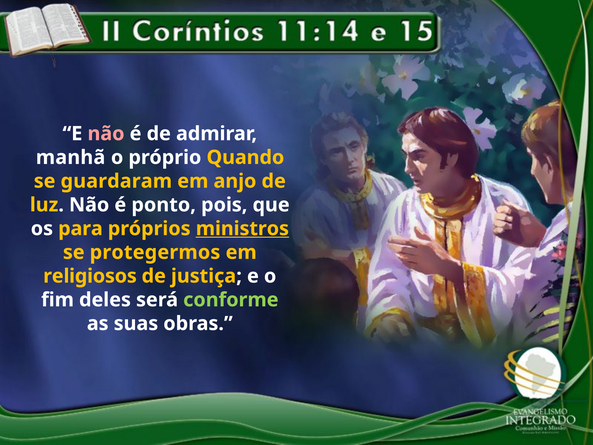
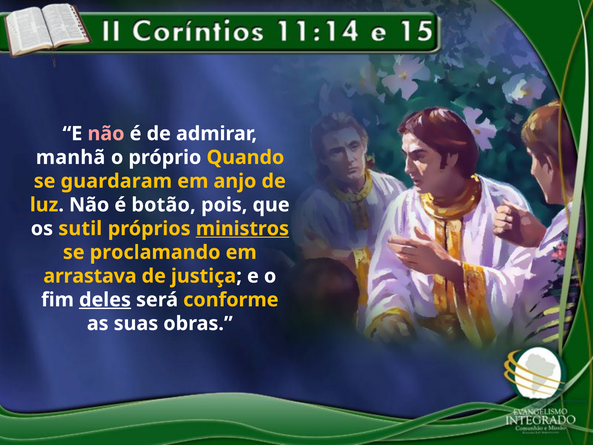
ponto: ponto -> botão
para: para -> sutil
protegermos: protegermos -> proclamando
religiosos: religiosos -> arrastava
deles underline: none -> present
conforme colour: light green -> yellow
